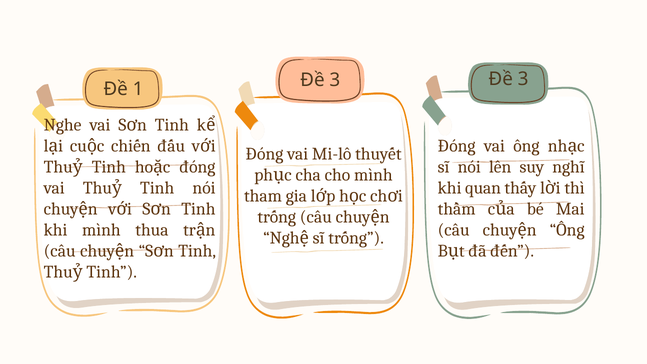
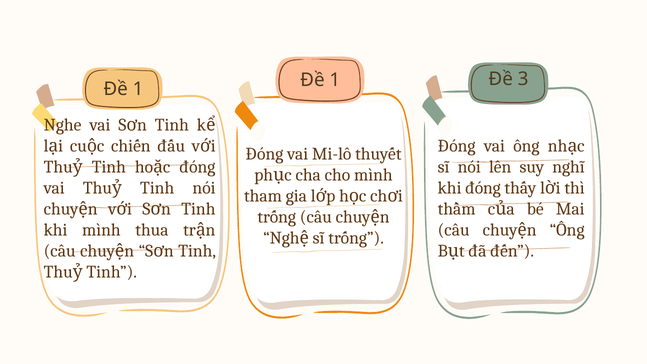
3 at (335, 80): 3 -> 1
khi quan: quan -> đóng
